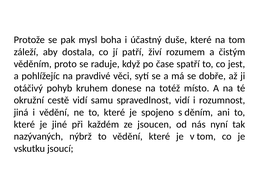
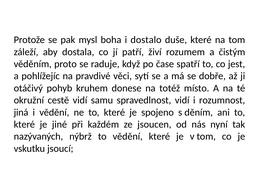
účastný: účastný -> dostalo
